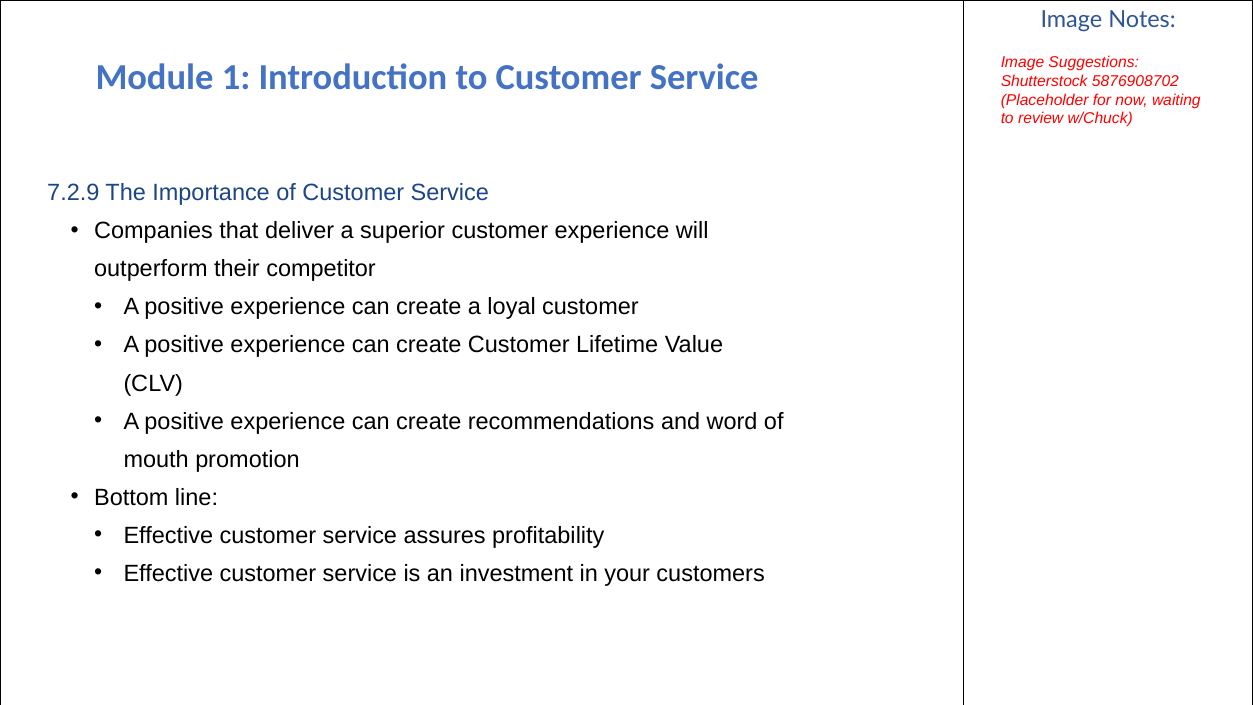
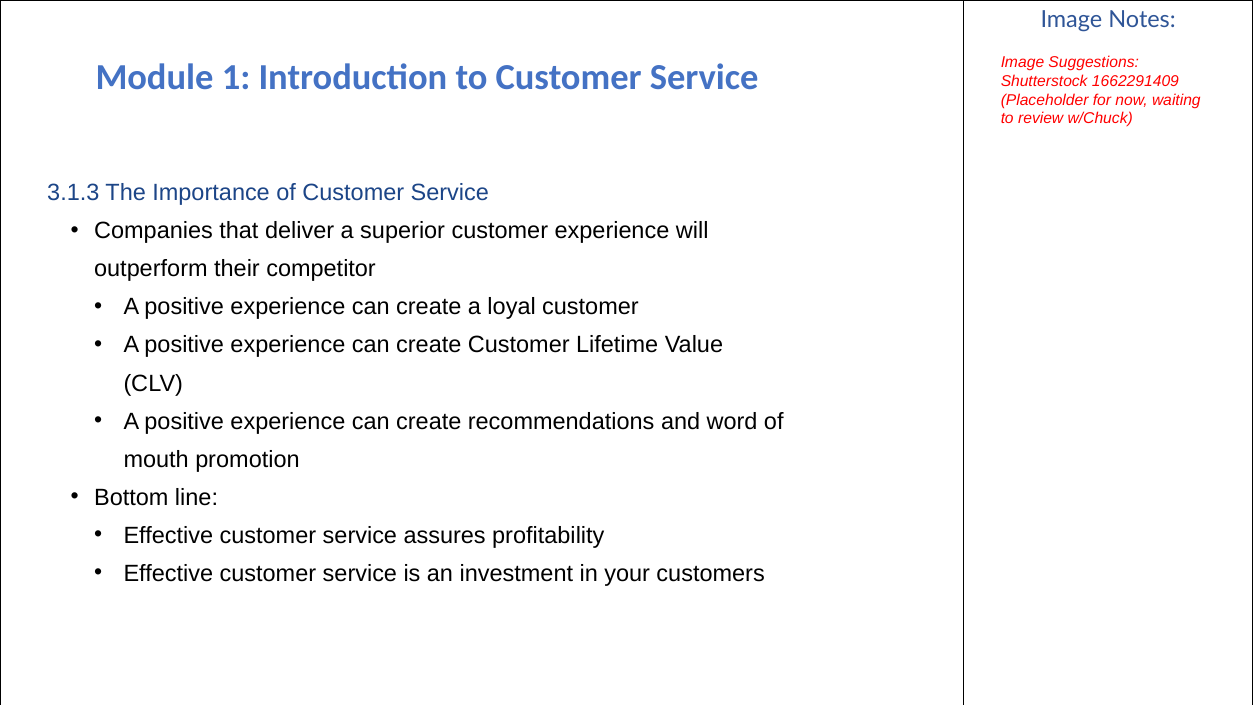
5876908702: 5876908702 -> 1662291409
7.2.9: 7.2.9 -> 3.1.3
